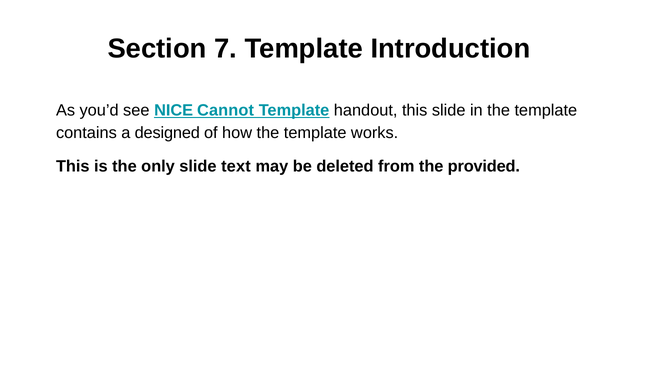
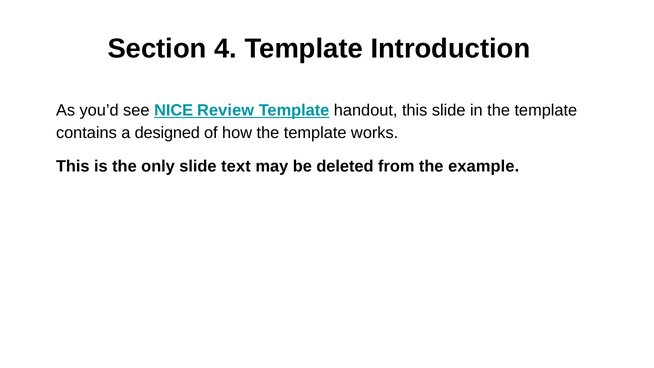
7: 7 -> 4
Cannot: Cannot -> Review
provided: provided -> example
